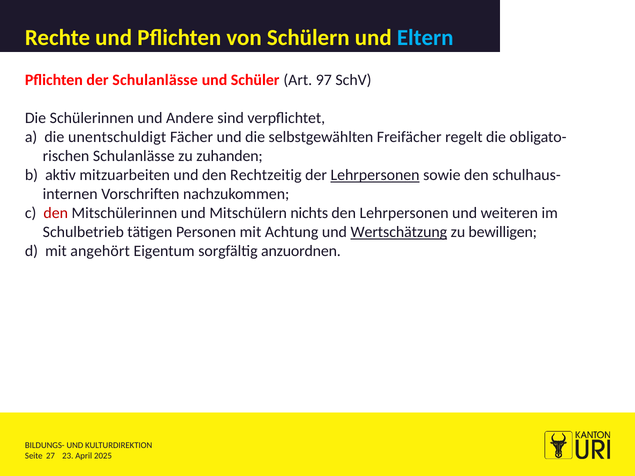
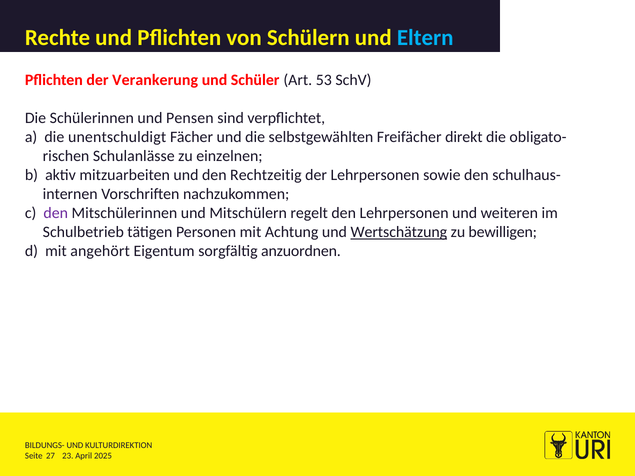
der Schulanlässe: Schulanlässe -> Verankerung
97: 97 -> 53
Andere: Andere -> Pensen
regelt: regelt -> direkt
zuhanden: zuhanden -> einzelnen
Lehrpersonen at (375, 175) underline: present -> none
den at (56, 213) colour: red -> purple
nichts: nichts -> regelt
